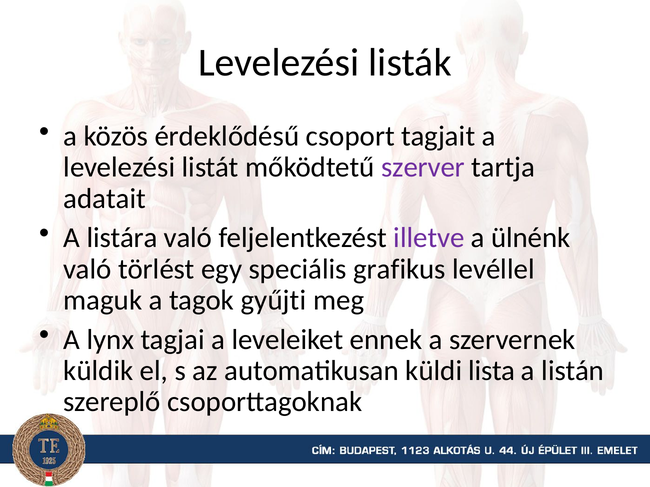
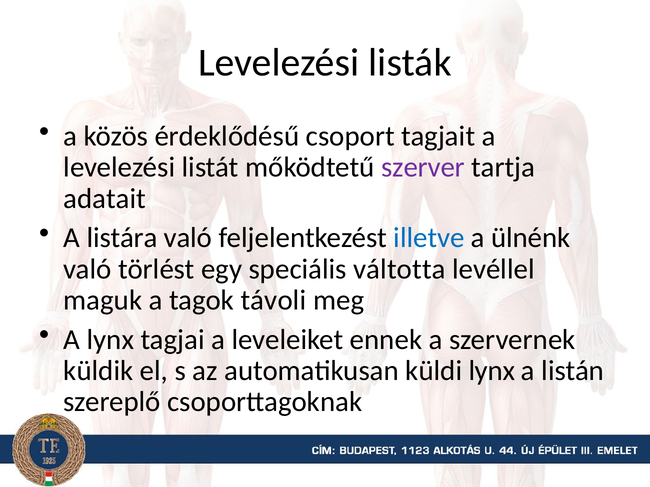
illetve colour: purple -> blue
grafikus: grafikus -> váltotta
gyűjti: gyűjti -> távoli
küldi lista: lista -> lynx
